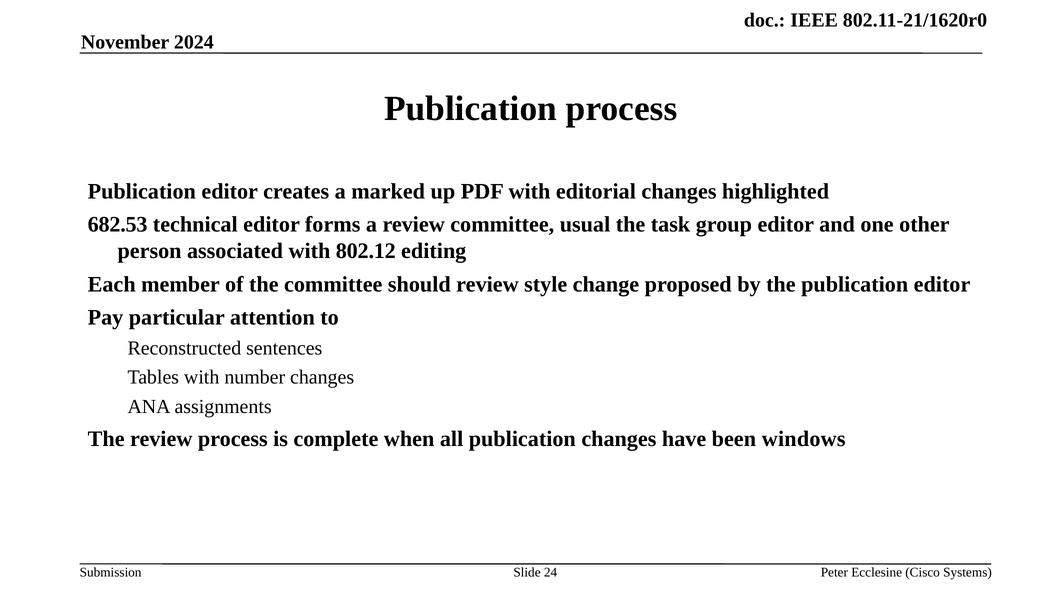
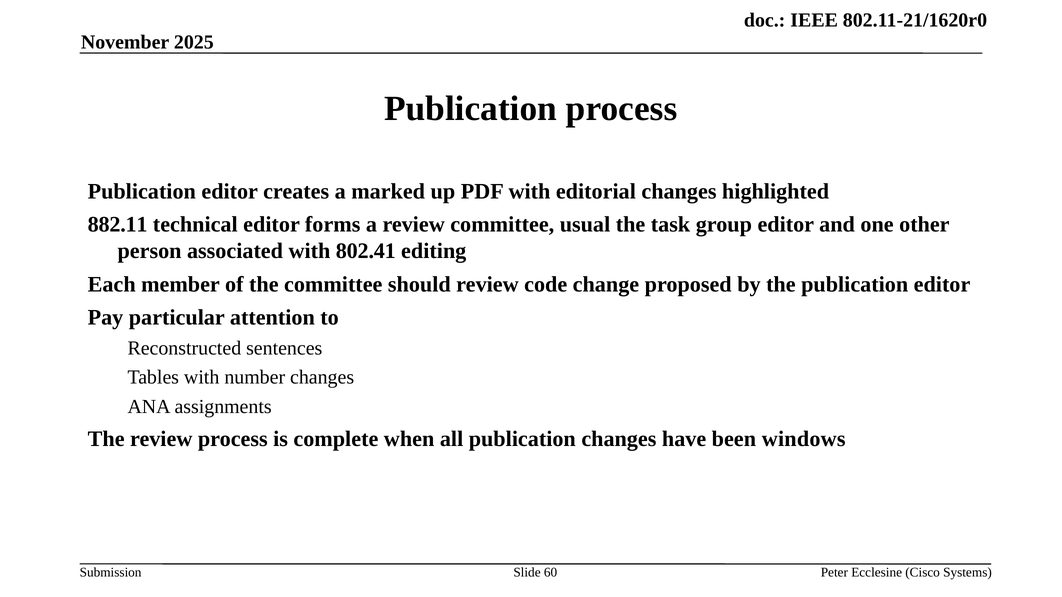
2024: 2024 -> 2025
682.53: 682.53 -> 882.11
802.12: 802.12 -> 802.41
style: style -> code
24: 24 -> 60
